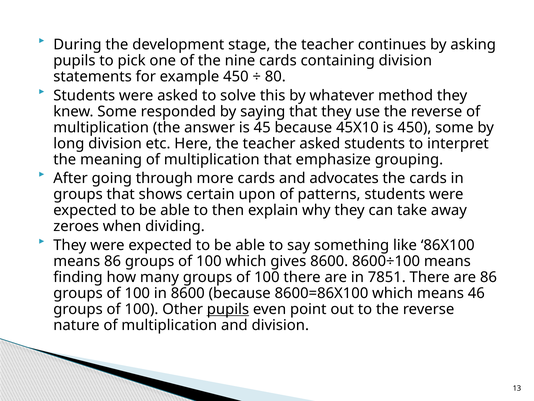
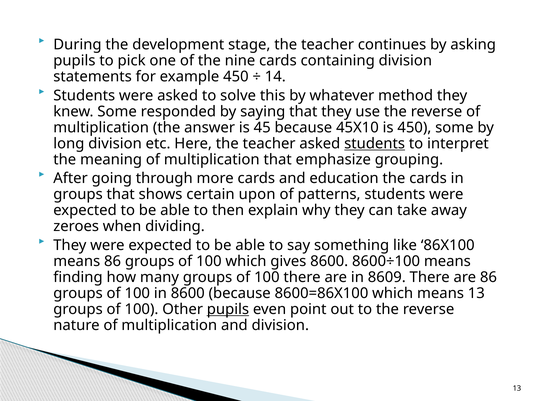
80: 80 -> 14
students at (375, 143) underline: none -> present
advocates: advocates -> education
7851: 7851 -> 8609
means 46: 46 -> 13
